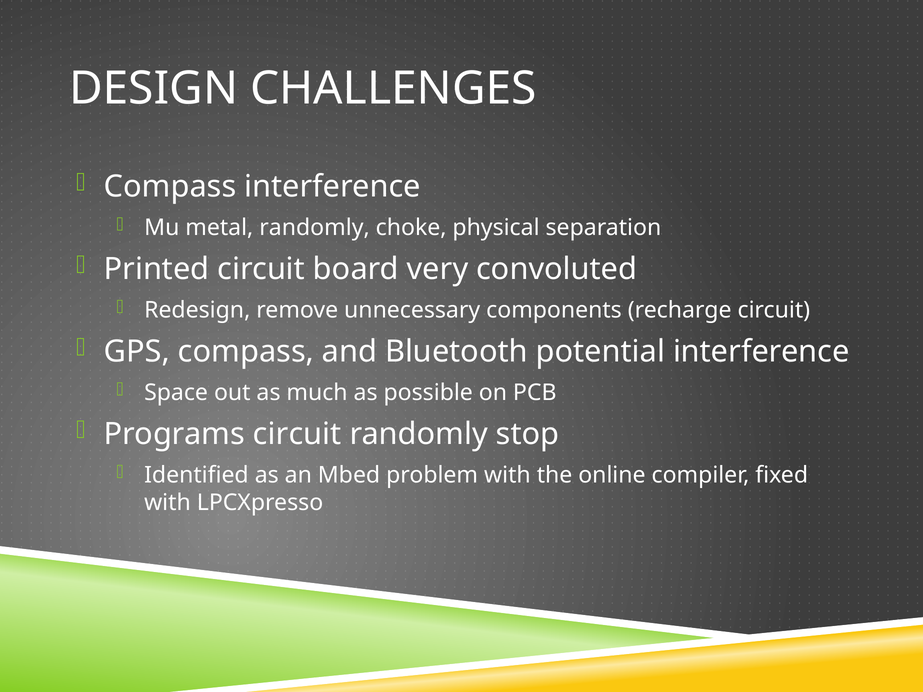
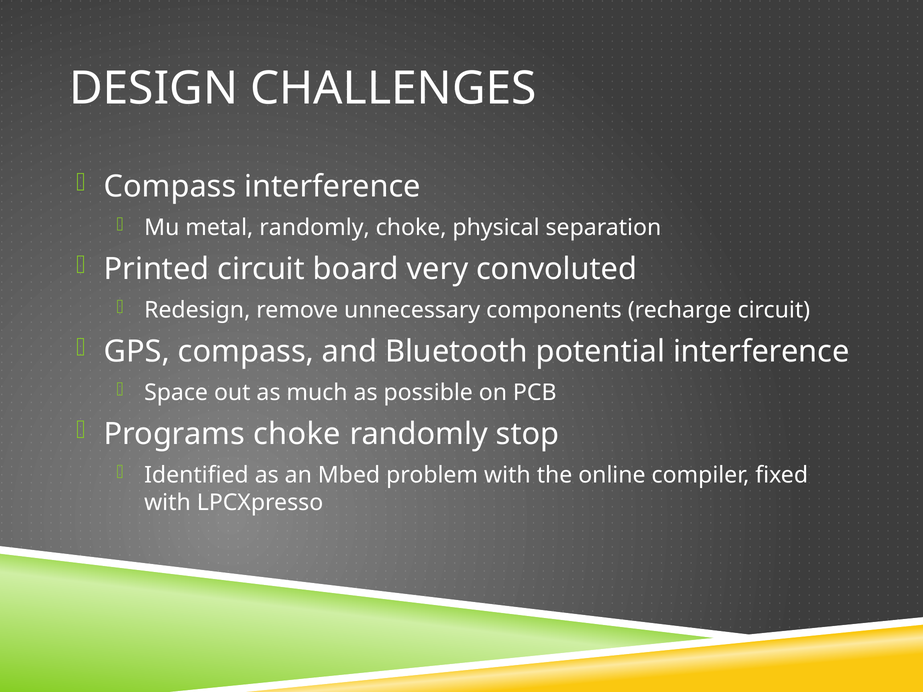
Programs circuit: circuit -> choke
